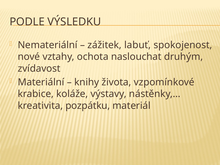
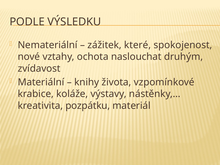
labuť: labuť -> které
